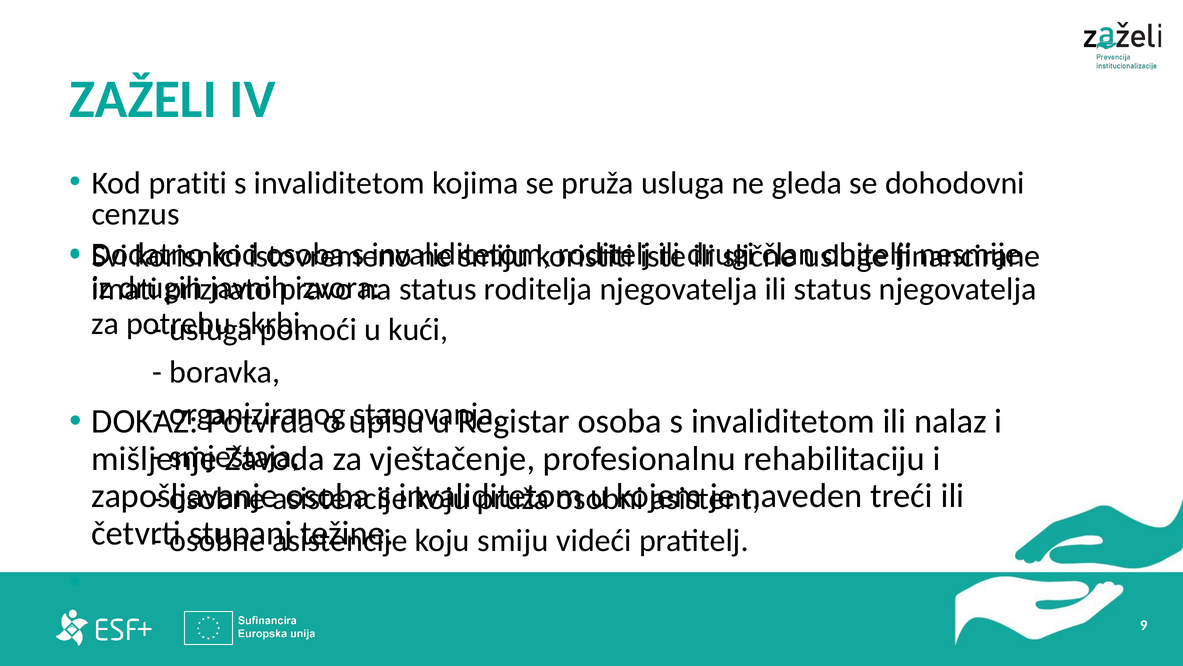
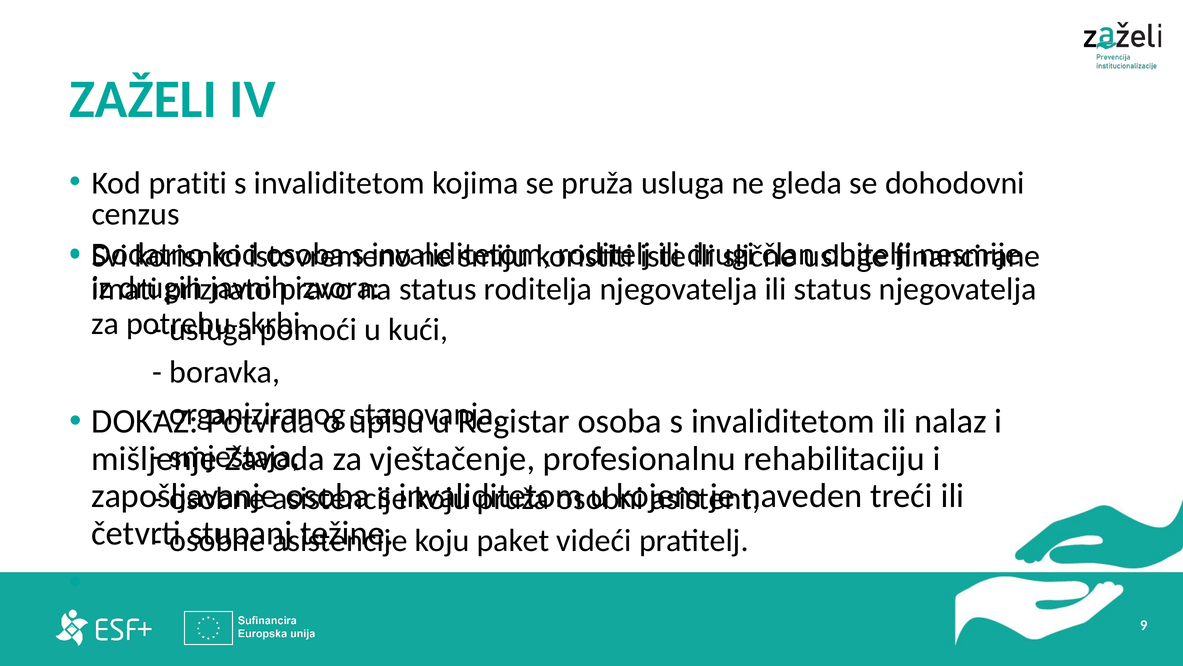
koju smiju: smiju -> paket
